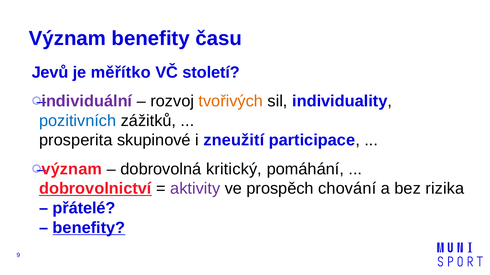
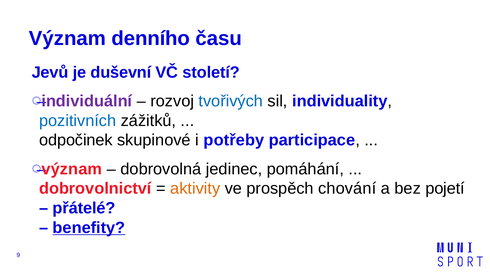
Význam benefity: benefity -> denního
měřítko: měřítko -> duševní
tvořivých colour: orange -> blue
prosperita: prosperita -> odpočinek
zneužití: zneužití -> potřeby
kritický: kritický -> jedinec
dobrovolnictví underline: present -> none
aktivity colour: purple -> orange
rizika: rizika -> pojetí
